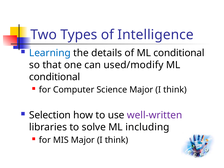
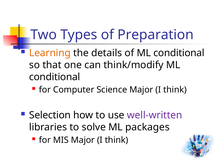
Intelligence: Intelligence -> Preparation
Learning colour: blue -> orange
used/modify: used/modify -> think/modify
including: including -> packages
